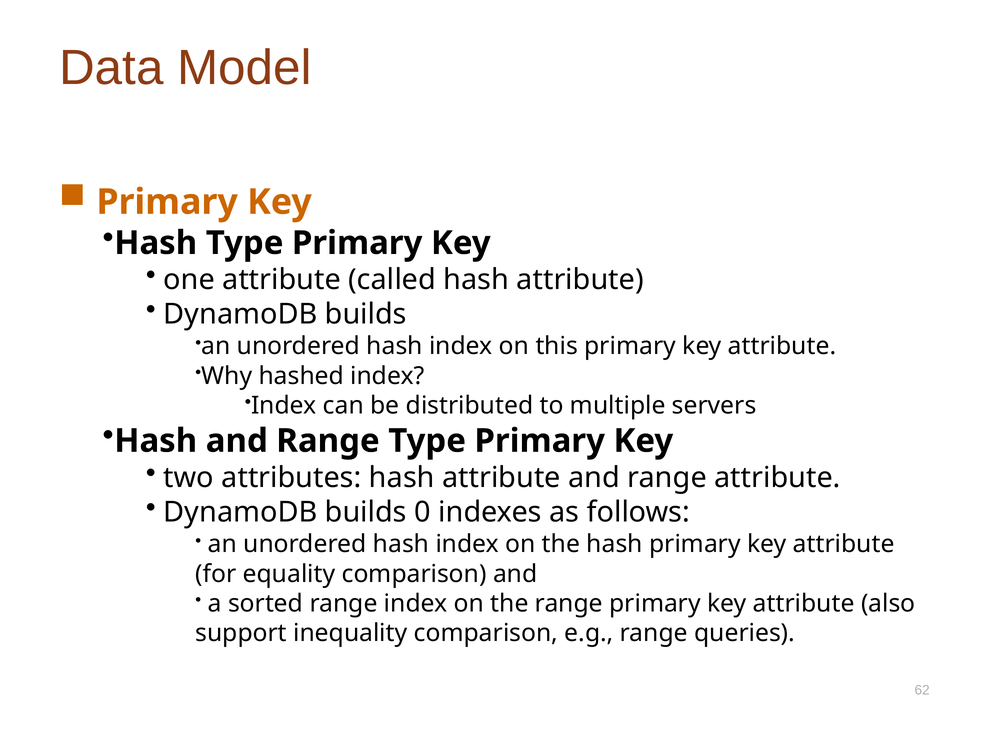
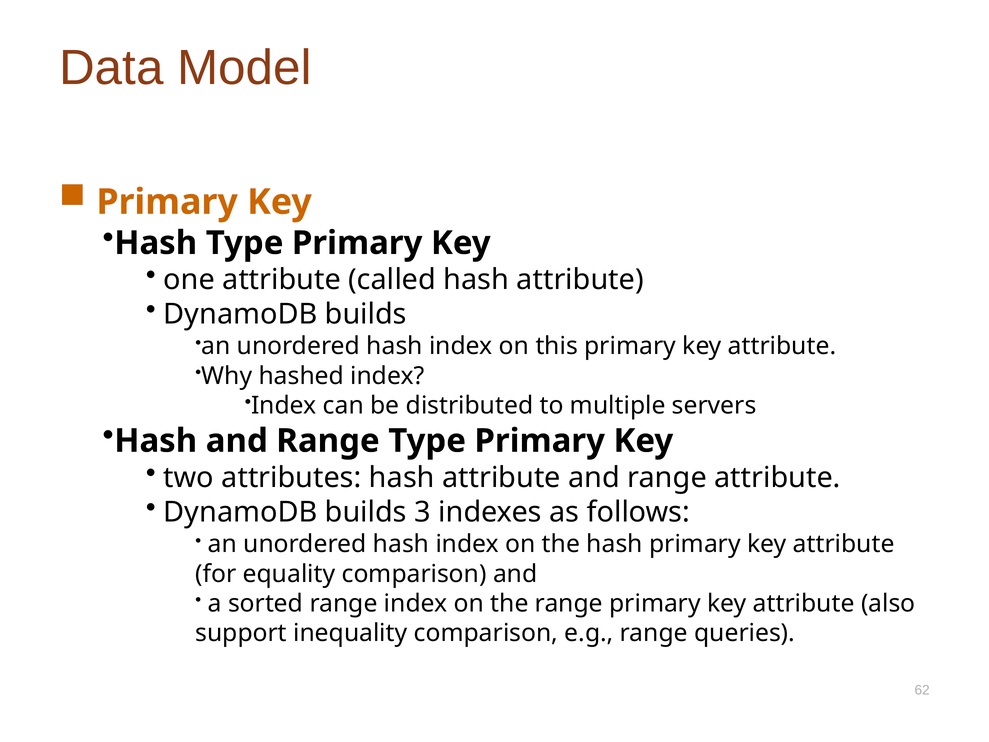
0: 0 -> 3
